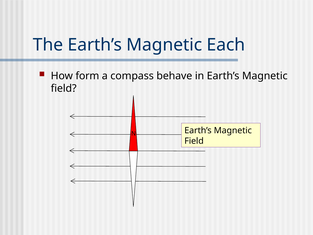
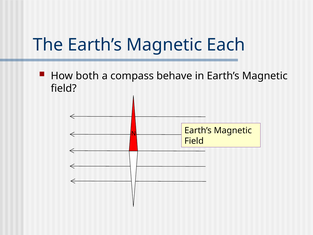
form: form -> both
